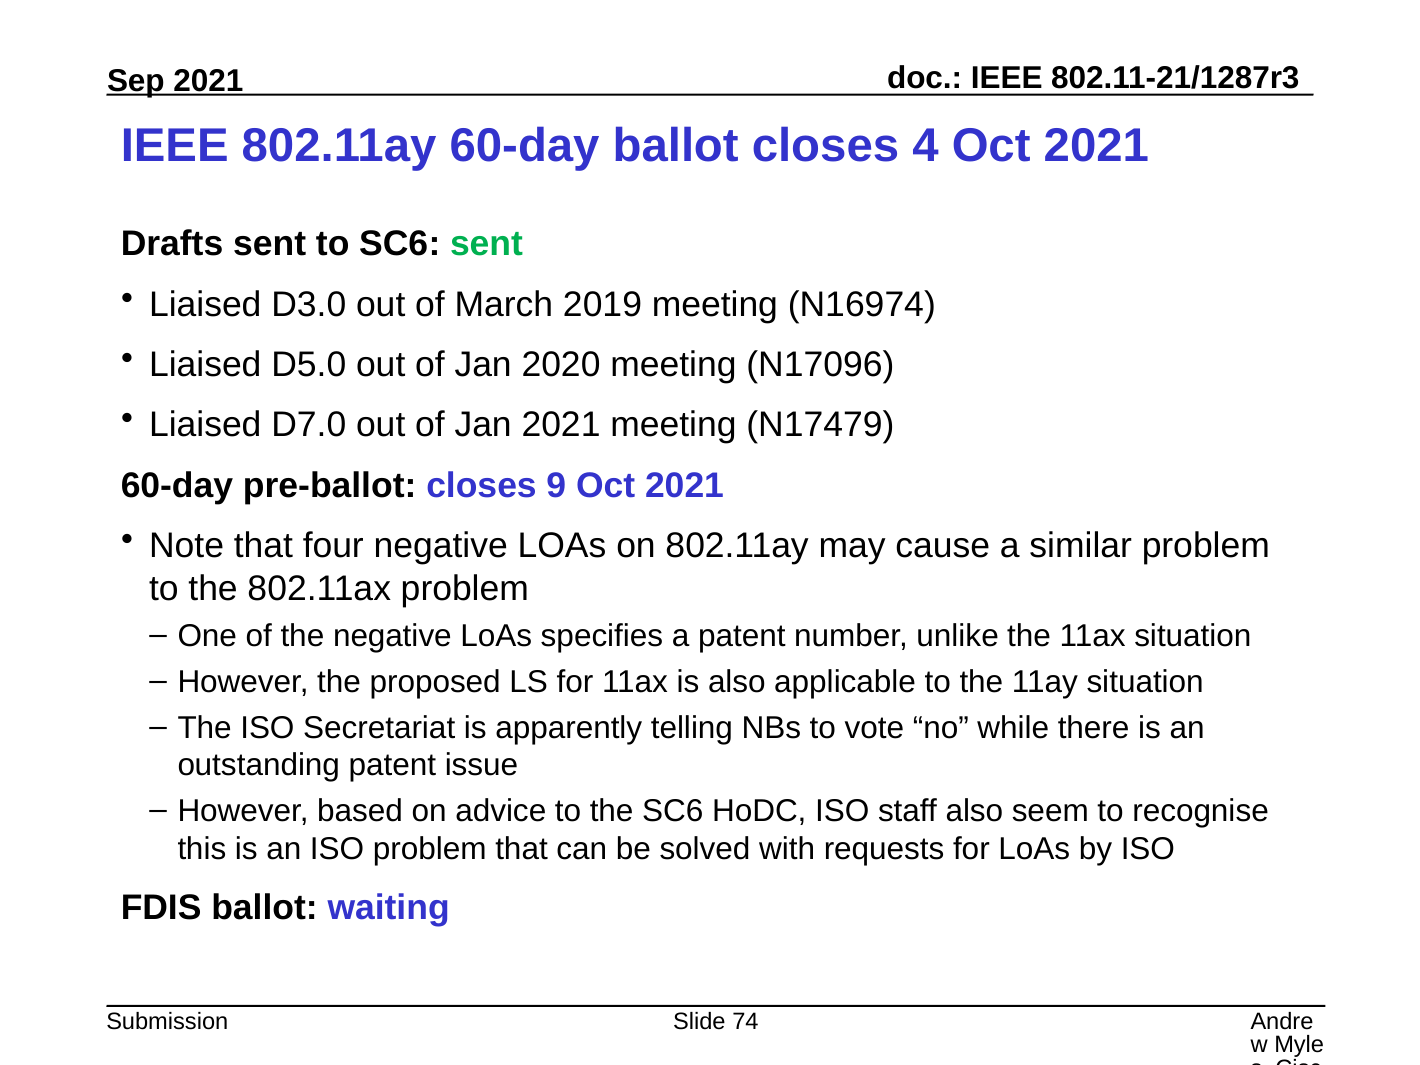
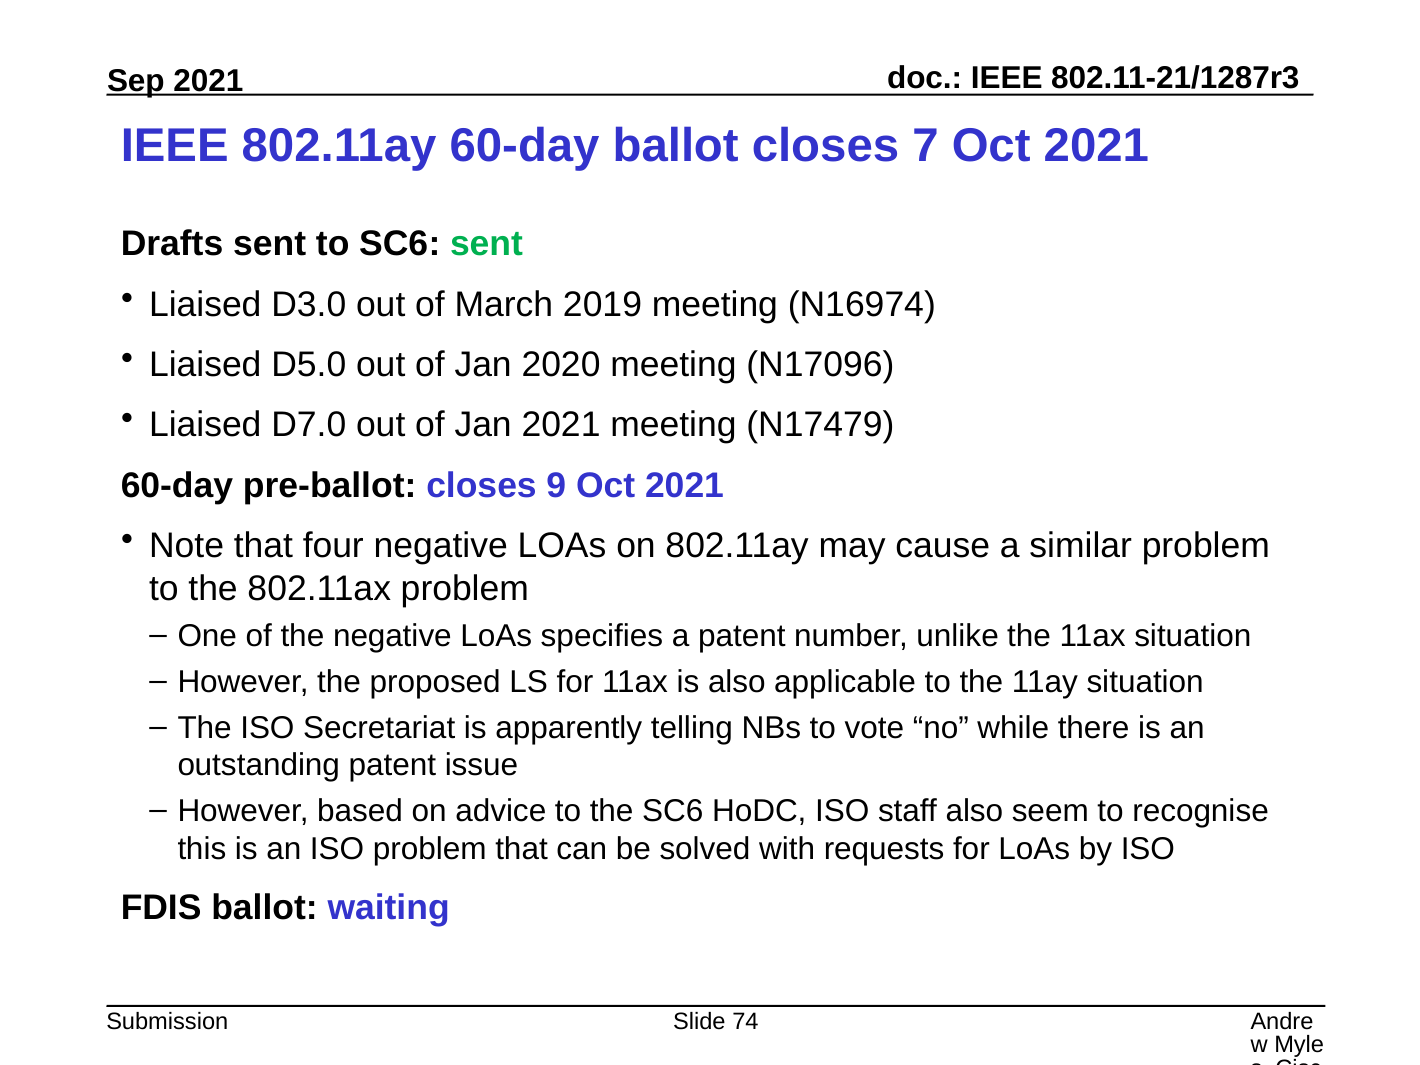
4: 4 -> 7
